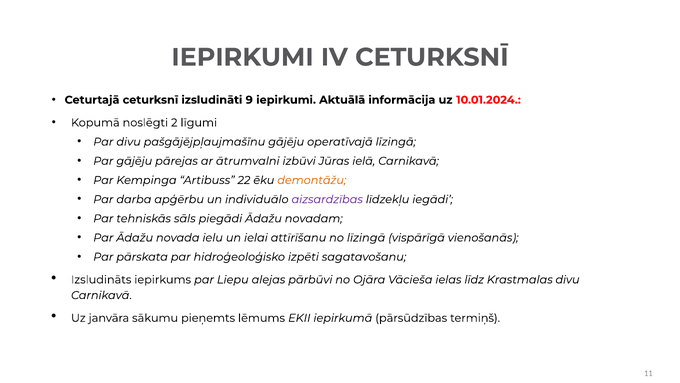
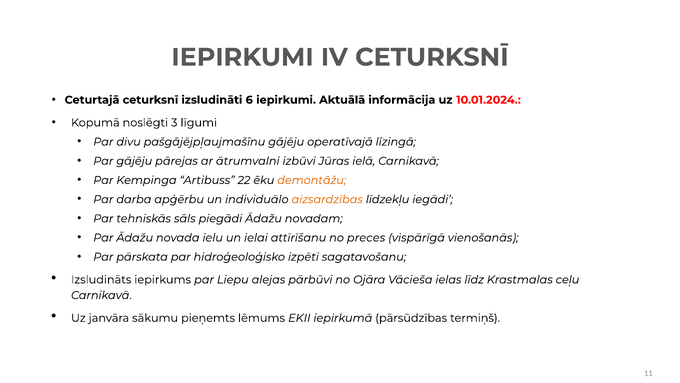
9: 9 -> 6
2: 2 -> 3
aizsardzības colour: purple -> orange
no līzingā: līzingā -> preces
Krastmalas divu: divu -> ceļu
